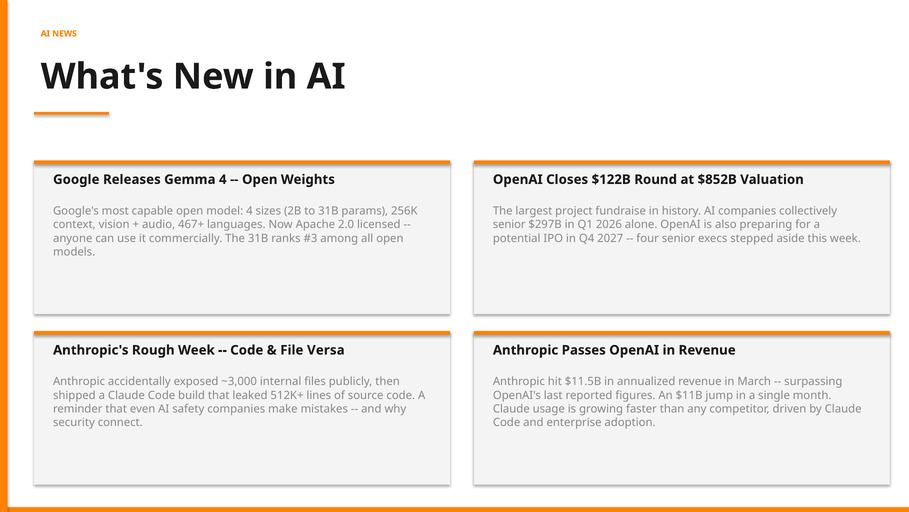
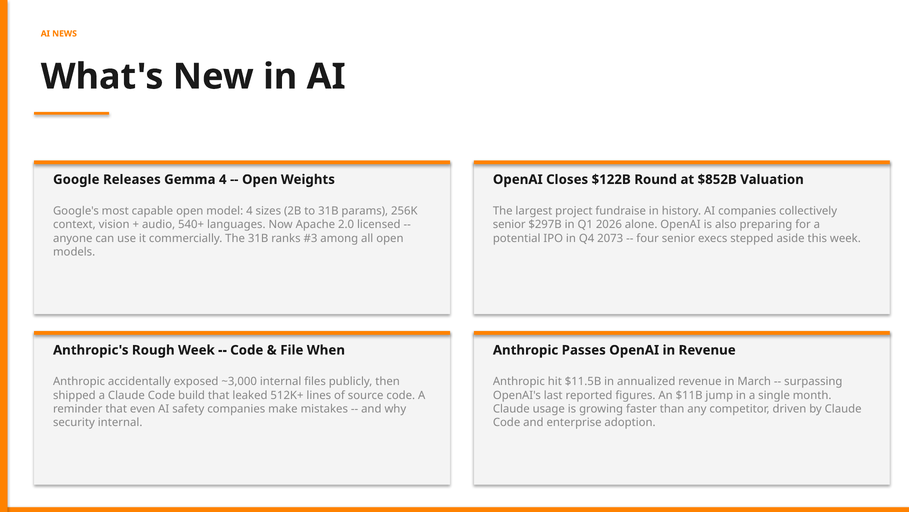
467+: 467+ -> 540+
2027: 2027 -> 2073
Versa: Versa -> When
security connect: connect -> internal
